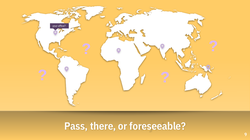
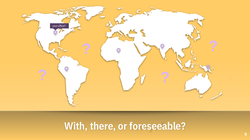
Pass: Pass -> With
